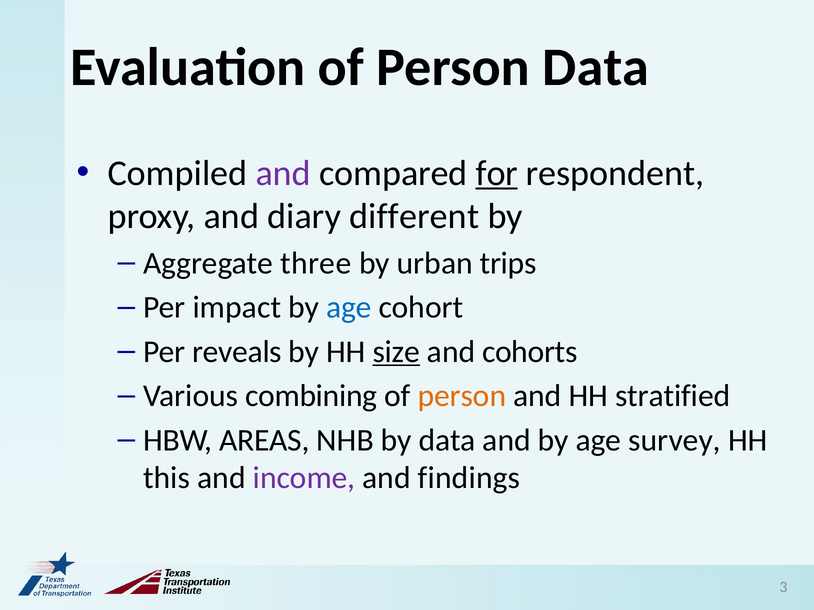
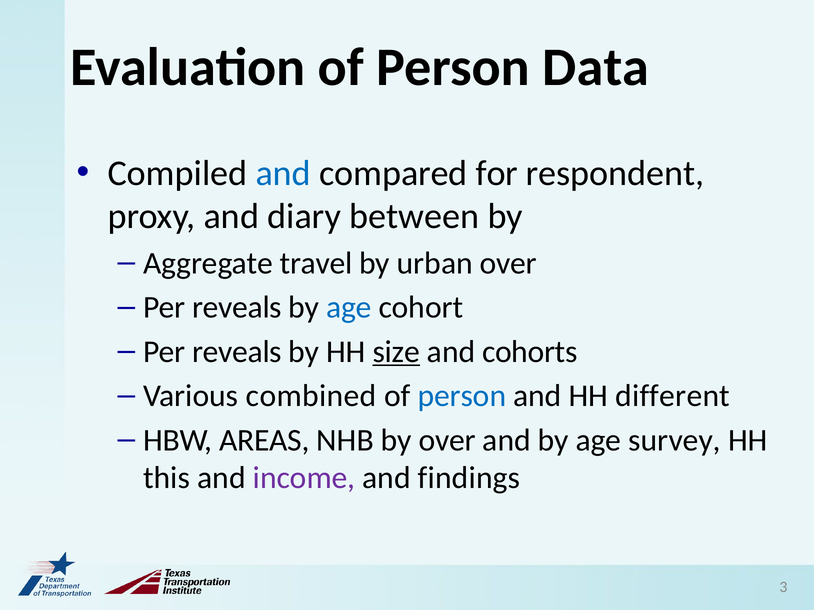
and at (283, 173) colour: purple -> blue
for underline: present -> none
different: different -> between
three: three -> travel
urban trips: trips -> over
impact at (237, 308): impact -> reveals
combining: combining -> combined
person at (462, 396) colour: orange -> blue
stratified: stratified -> different
by data: data -> over
